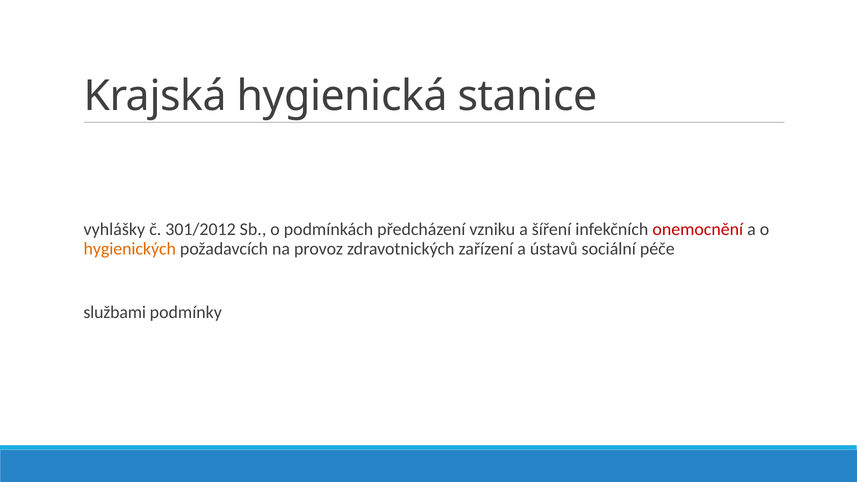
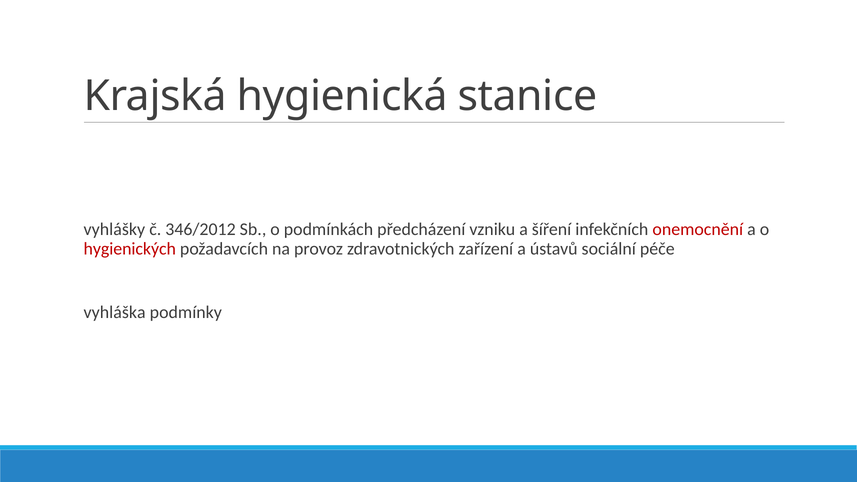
301/2012: 301/2012 -> 346/2012
hygienických colour: orange -> red
službami: službami -> vyhláška
